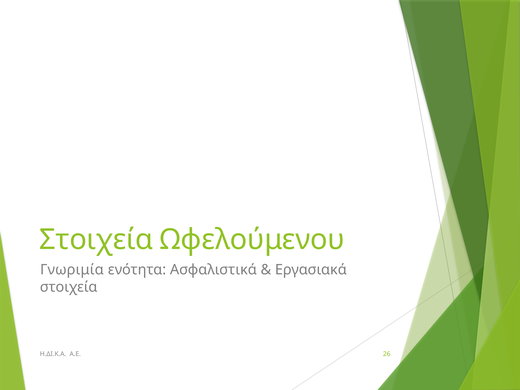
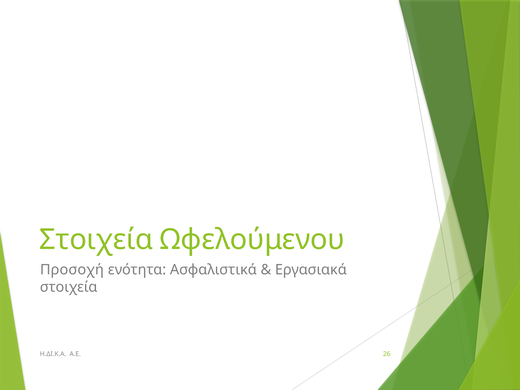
Γνωριμία: Γνωριμία -> Προσοχή
